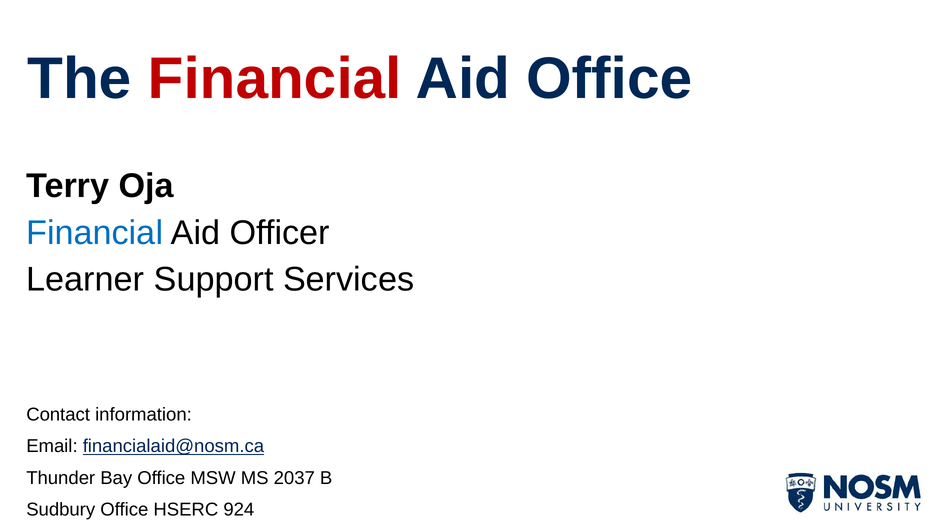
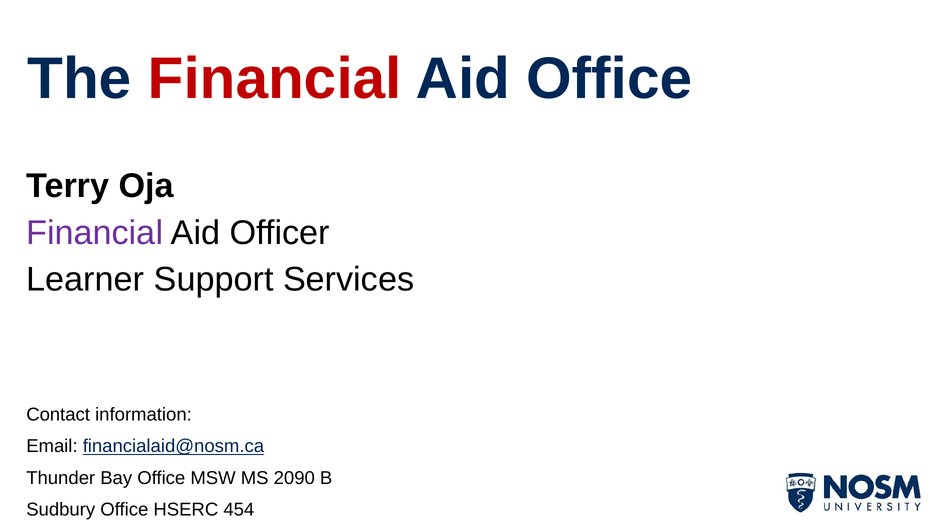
Financial at (95, 233) colour: blue -> purple
2037: 2037 -> 2090
924: 924 -> 454
